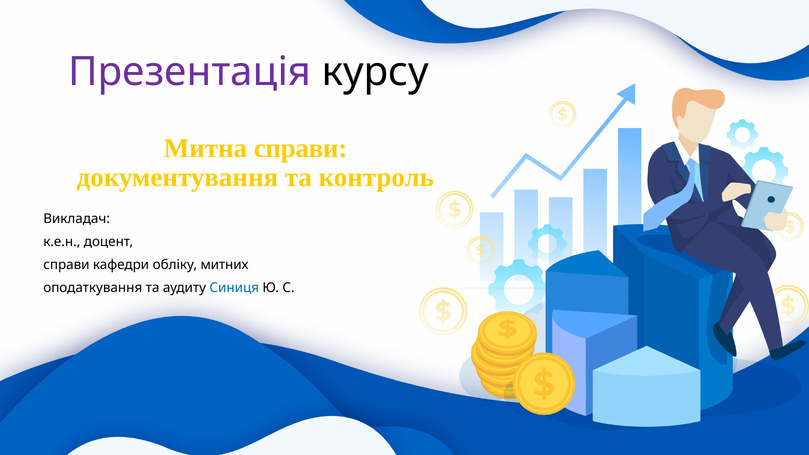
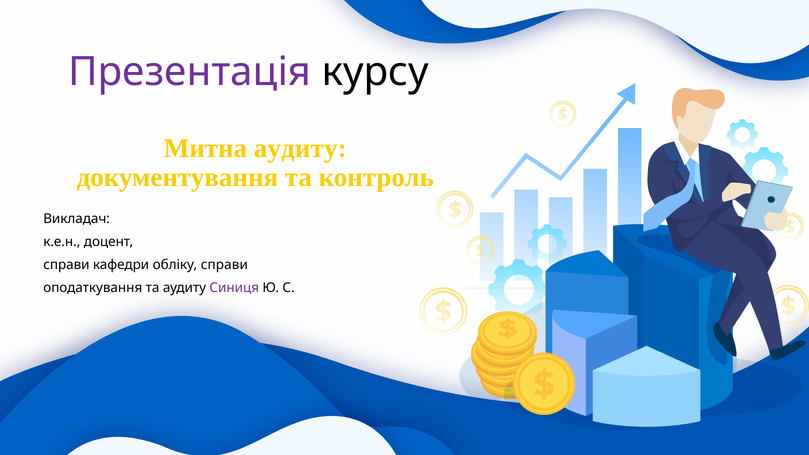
Митна справи: справи -> аудиту
обліку митних: митних -> справи
Синиця colour: blue -> purple
